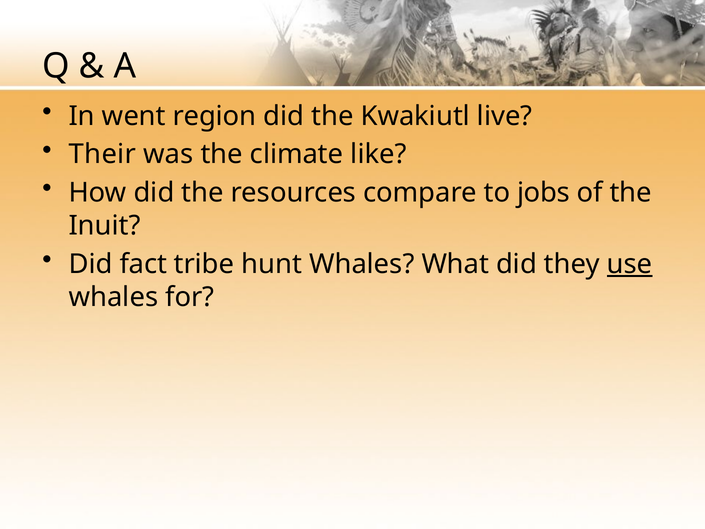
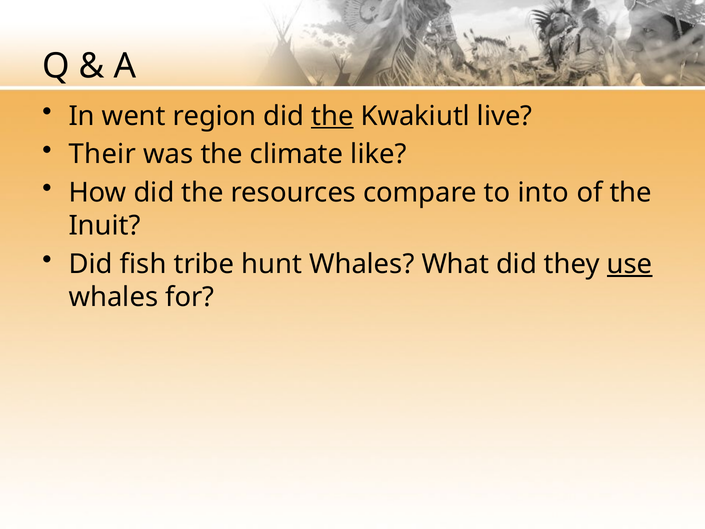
the at (332, 116) underline: none -> present
jobs: jobs -> into
fact: fact -> fish
